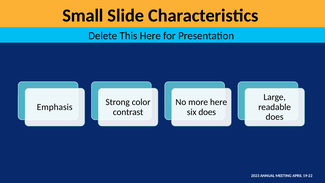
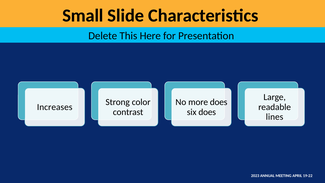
more here: here -> does
Emphasis: Emphasis -> Increases
does at (275, 117): does -> lines
